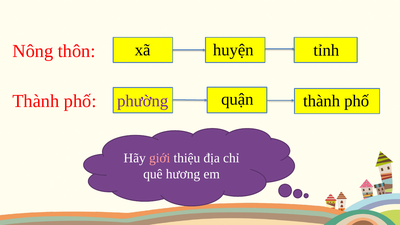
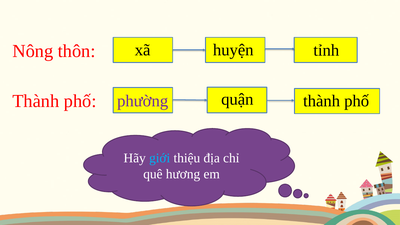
giới colour: pink -> light blue
